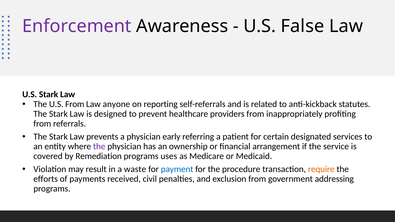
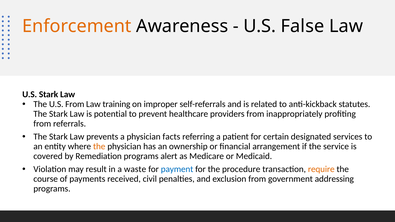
Enforcement colour: purple -> orange
anyone: anyone -> training
reporting: reporting -> improper
designed: designed -> potential
early: early -> facts
the at (99, 147) colour: purple -> orange
uses: uses -> alert
efforts: efforts -> course
